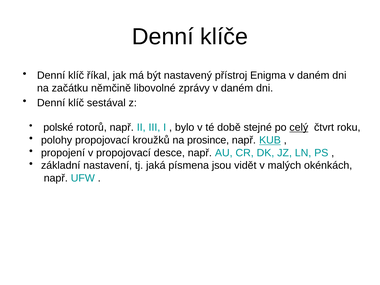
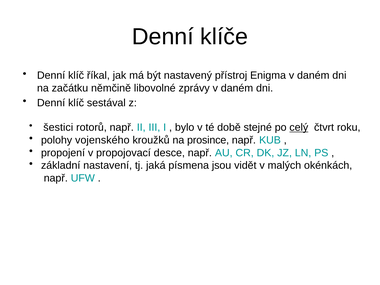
polské: polské -> šestici
polohy propojovací: propojovací -> vojenského
KUB underline: present -> none
